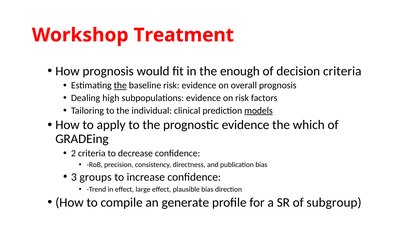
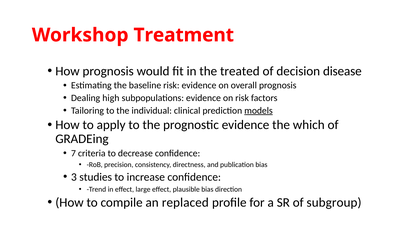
enough: enough -> treated
decision criteria: criteria -> disease
the at (120, 86) underline: present -> none
2: 2 -> 7
groups: groups -> studies
generate: generate -> replaced
